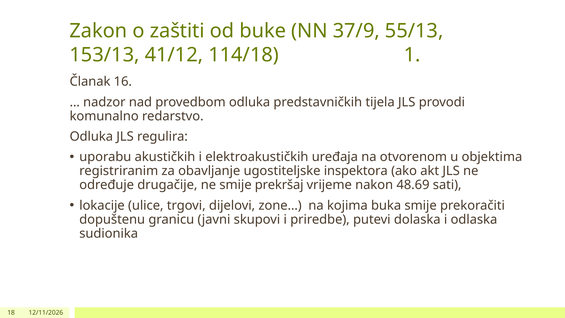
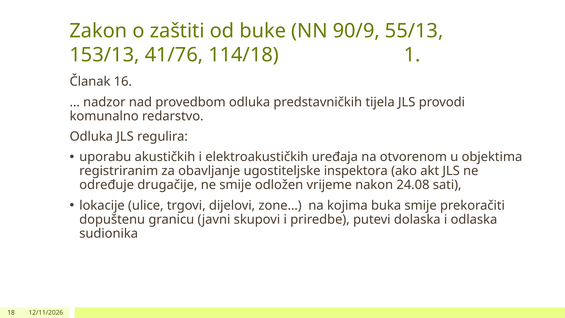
37/9: 37/9 -> 90/9
41/12: 41/12 -> 41/76
prekršaj: prekršaj -> odložen
48.69: 48.69 -> 24.08
